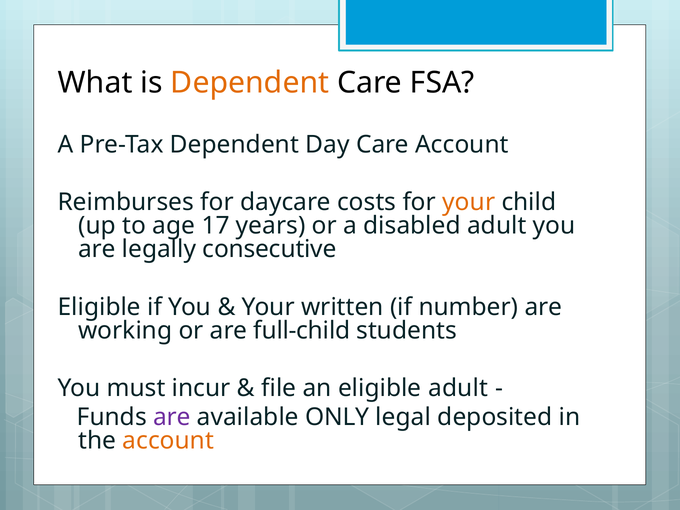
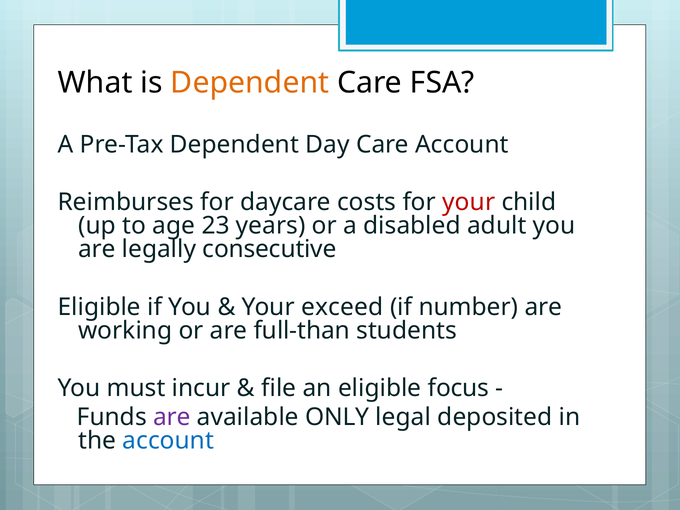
your at (469, 202) colour: orange -> red
17: 17 -> 23
written: written -> exceed
full-child: full-child -> full-than
eligible adult: adult -> focus
account at (168, 441) colour: orange -> blue
